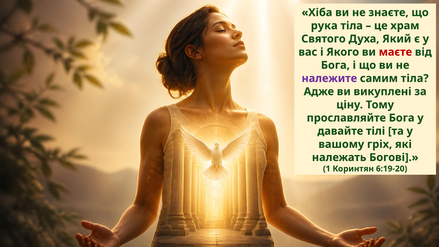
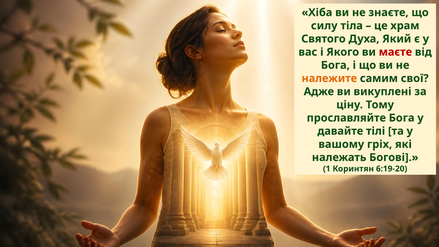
рука: рука -> силу
належите colour: purple -> orange
самим тіла: тіла -> свої
